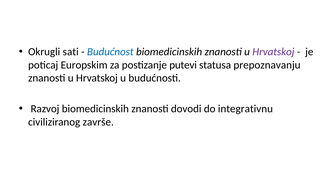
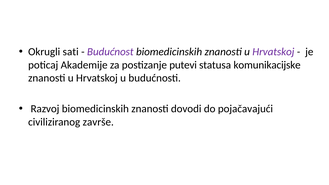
Budućnost colour: blue -> purple
Europskim: Europskim -> Akademije
prepoznavanju: prepoznavanju -> komunikacijske
integrativnu: integrativnu -> pojačavajući
